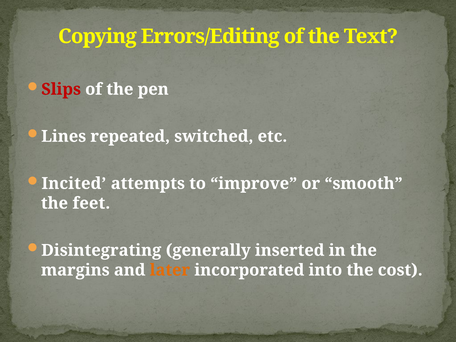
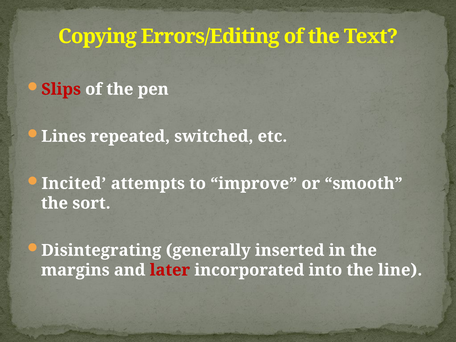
feet: feet -> sort
later colour: orange -> red
cost: cost -> line
